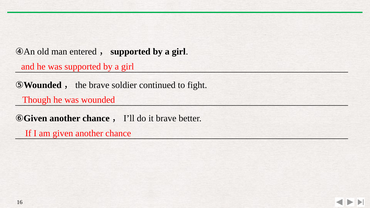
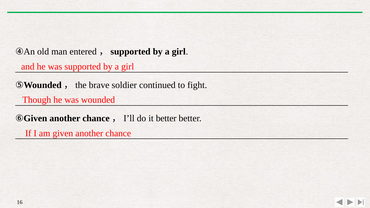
it brave: brave -> better
